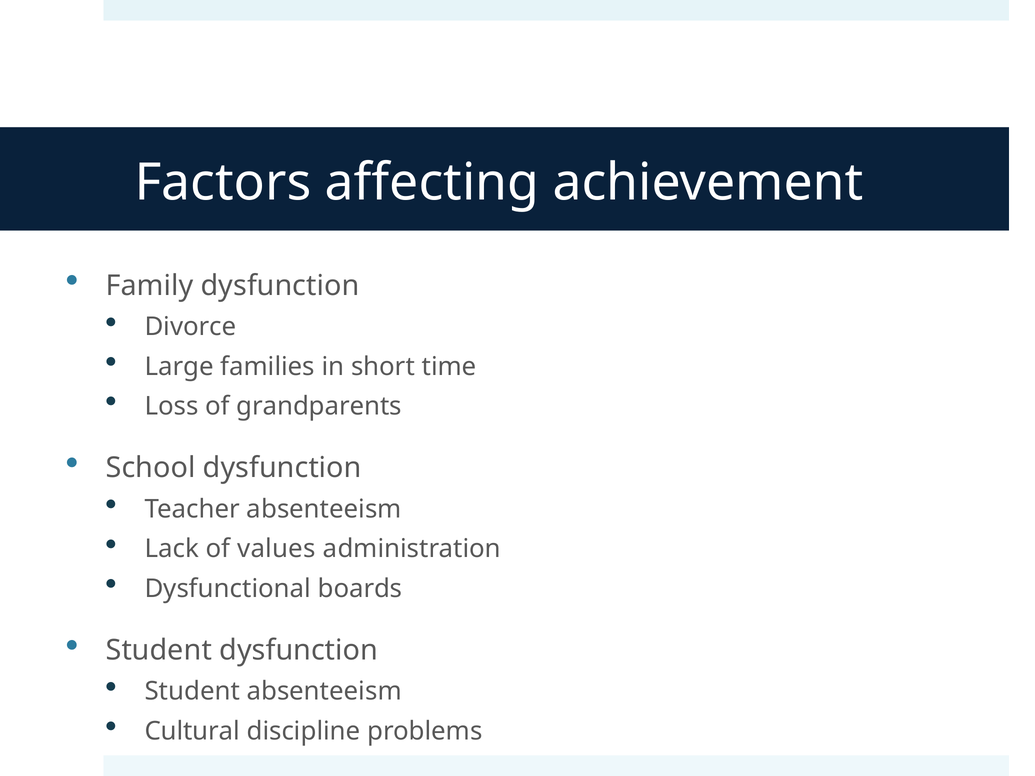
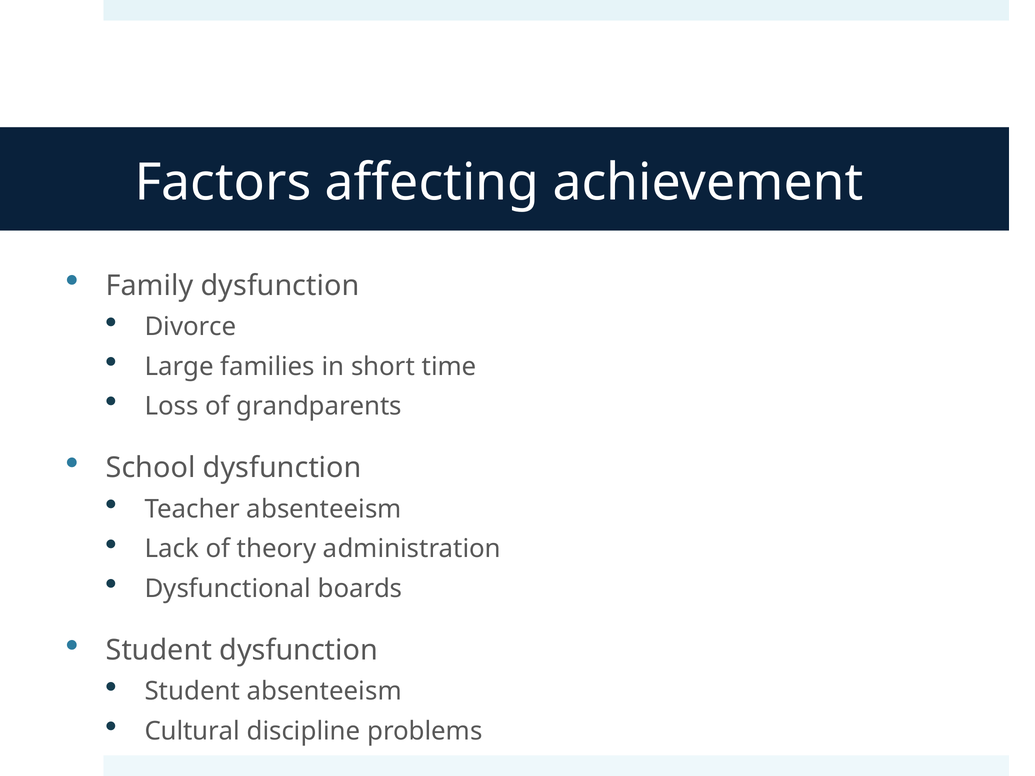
values: values -> theory
